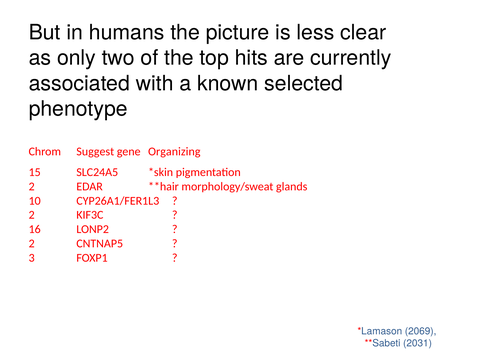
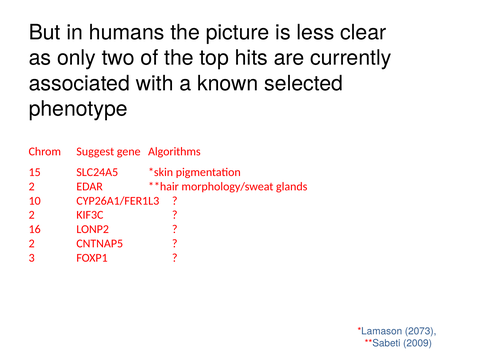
Organizing: Organizing -> Algorithms
2069: 2069 -> 2073
2031: 2031 -> 2009
